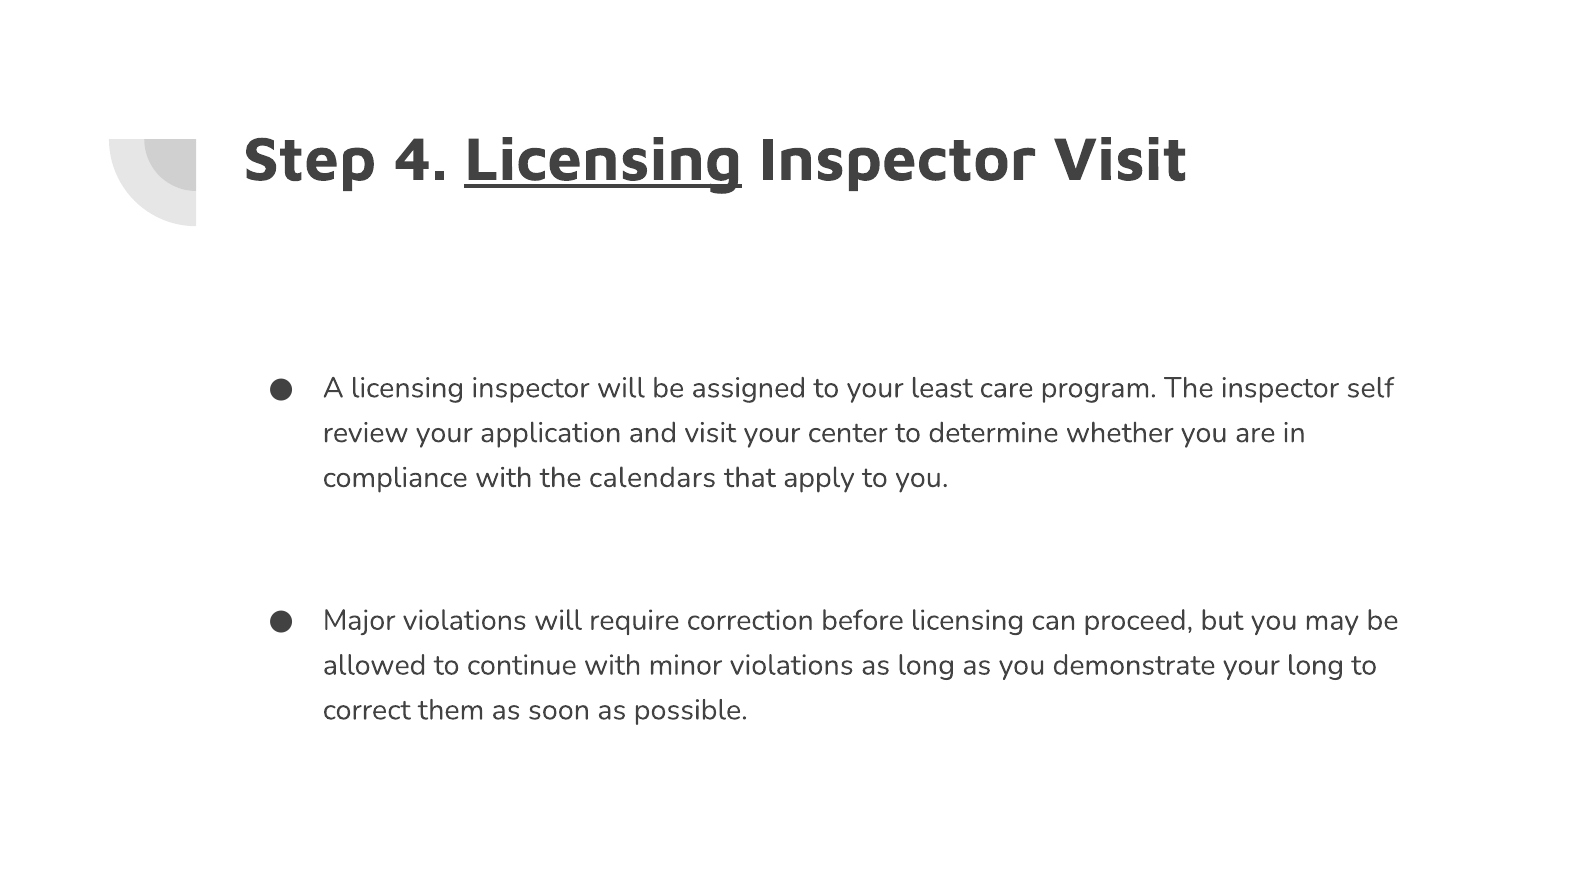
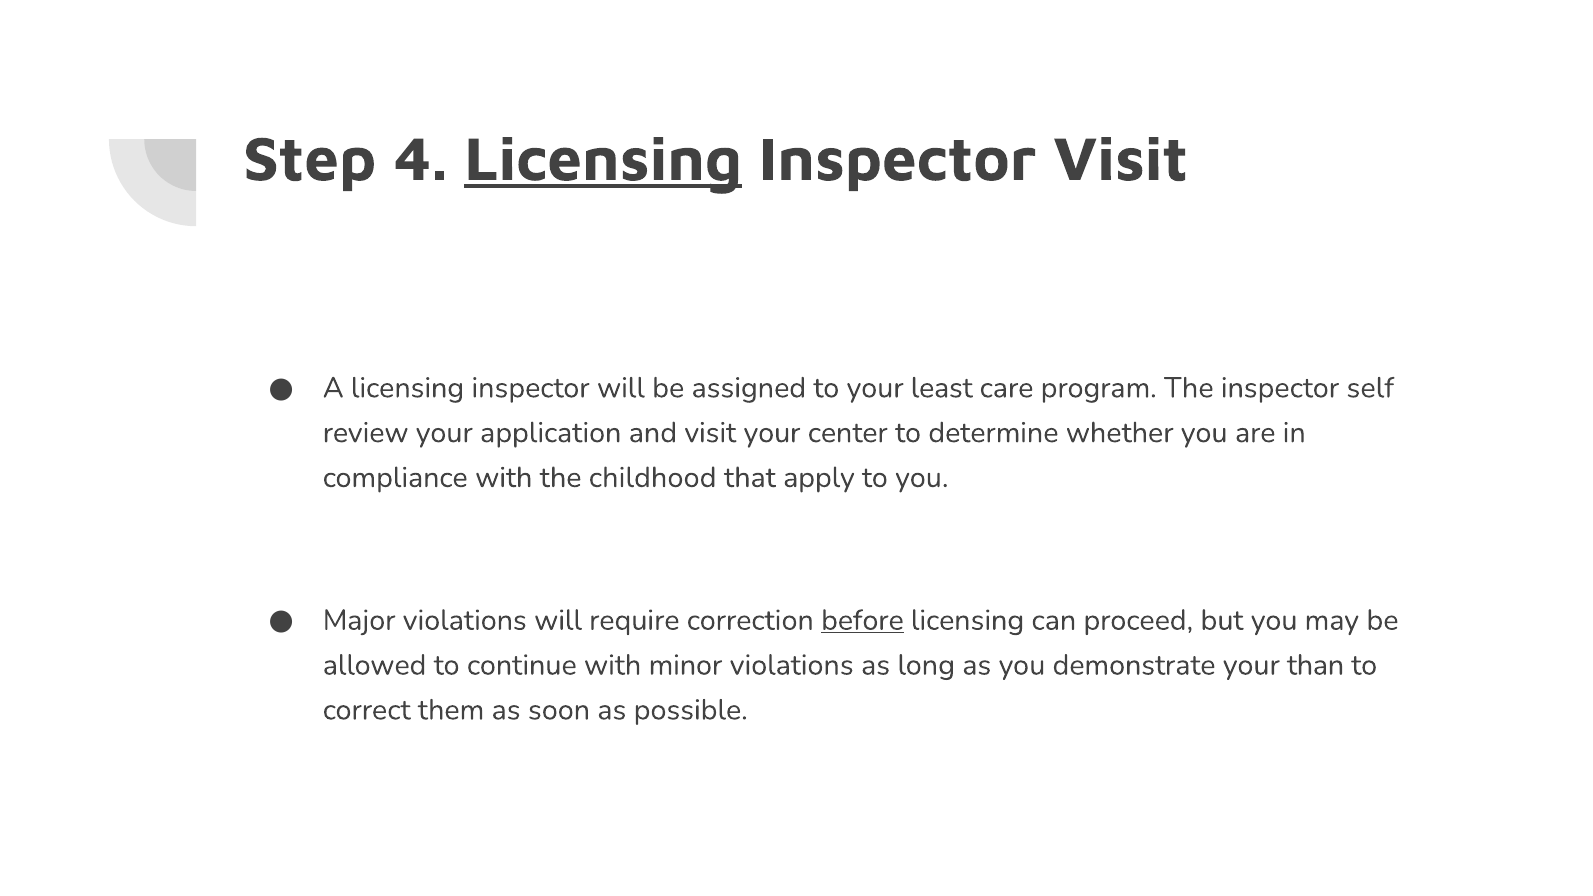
calendars: calendars -> childhood
before underline: none -> present
your long: long -> than
